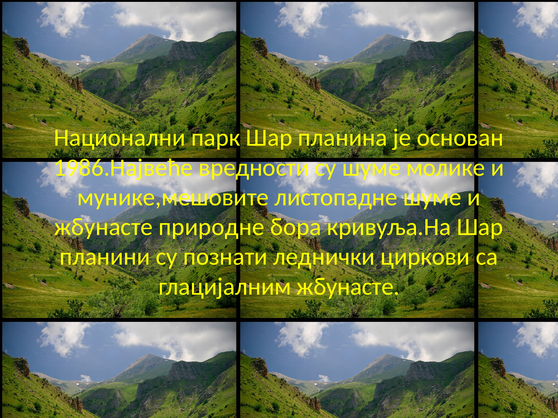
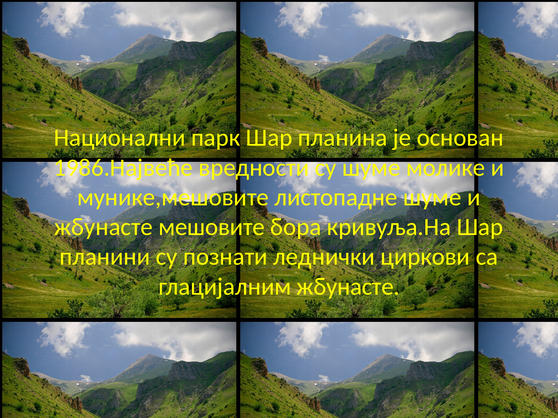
природне: природне -> мешовите
